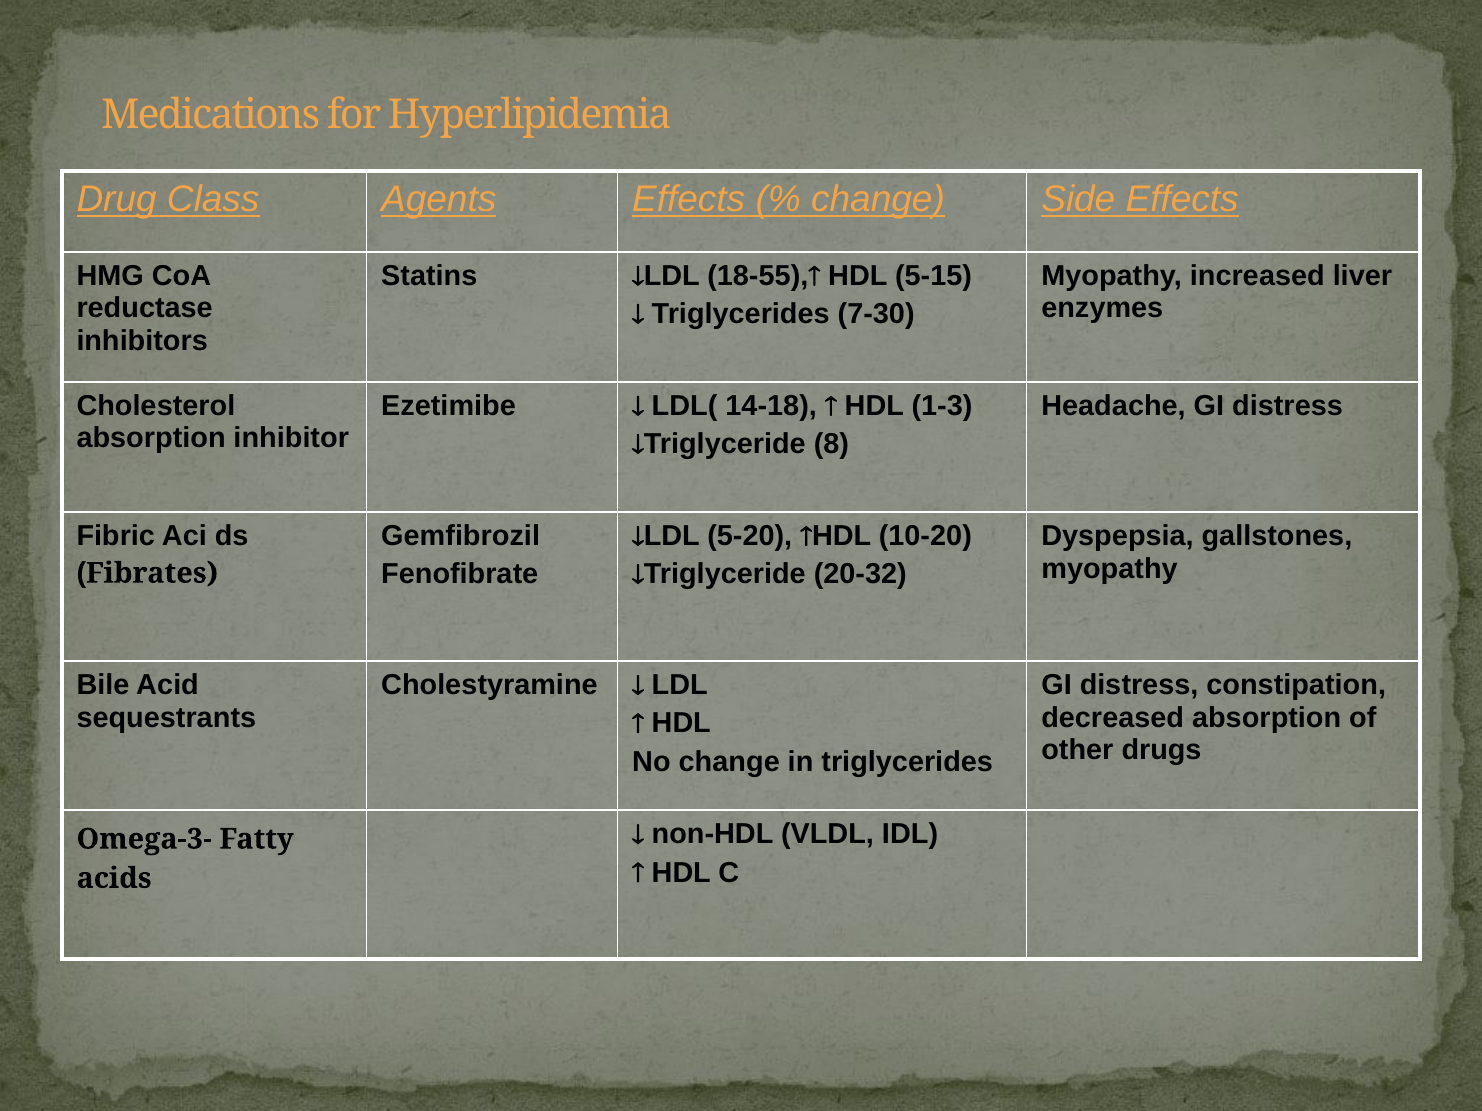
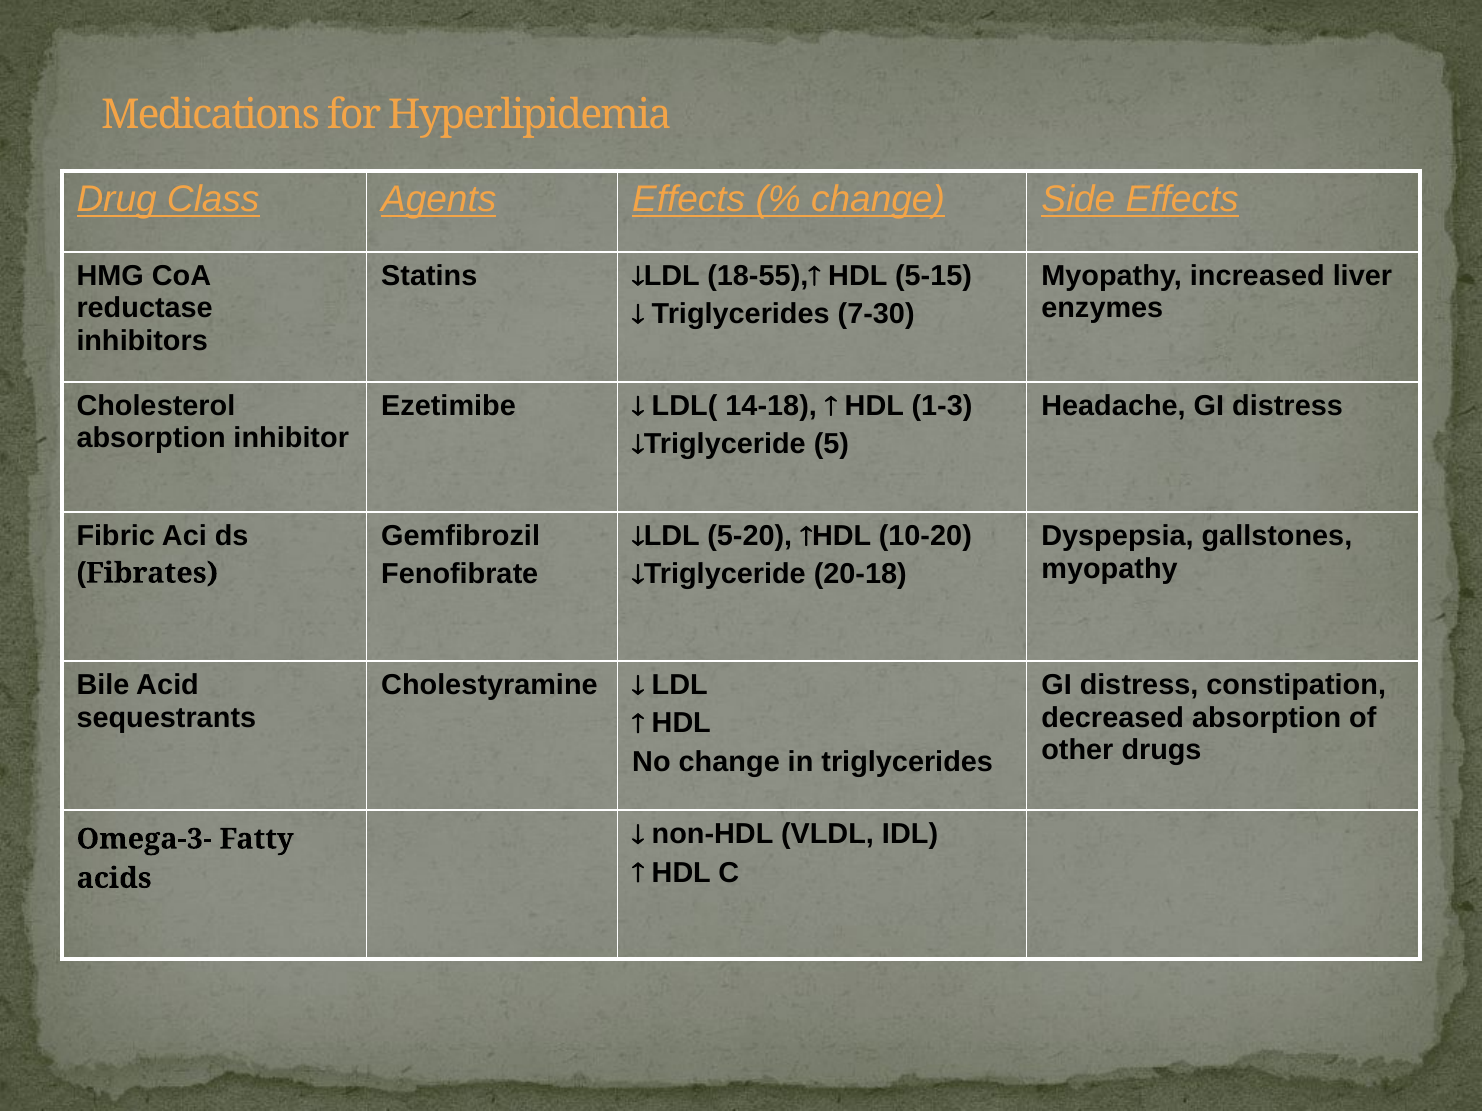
8: 8 -> 5
20-32: 20-32 -> 20-18
